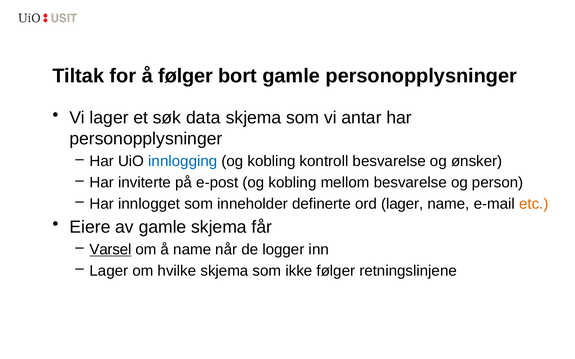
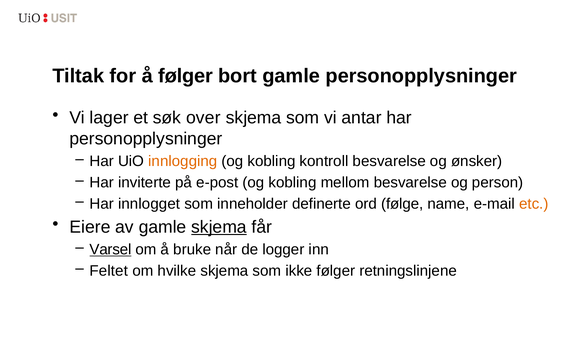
data: data -> over
innlogging colour: blue -> orange
ord lager: lager -> følge
skjema at (219, 227) underline: none -> present
å name: name -> bruke
Lager at (109, 271): Lager -> Feltet
